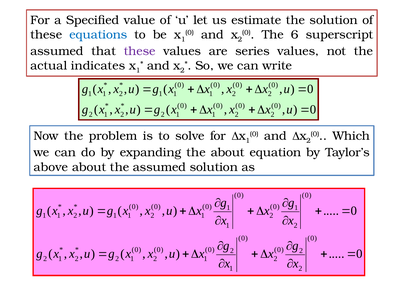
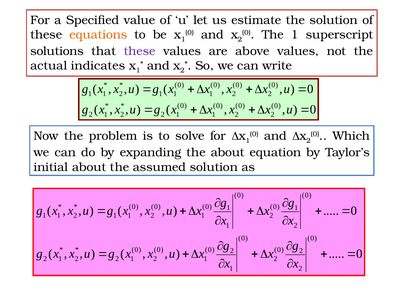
equations colour: blue -> orange
The 6: 6 -> 1
assumed at (57, 51): assumed -> solutions
series: series -> above
above: above -> initial
